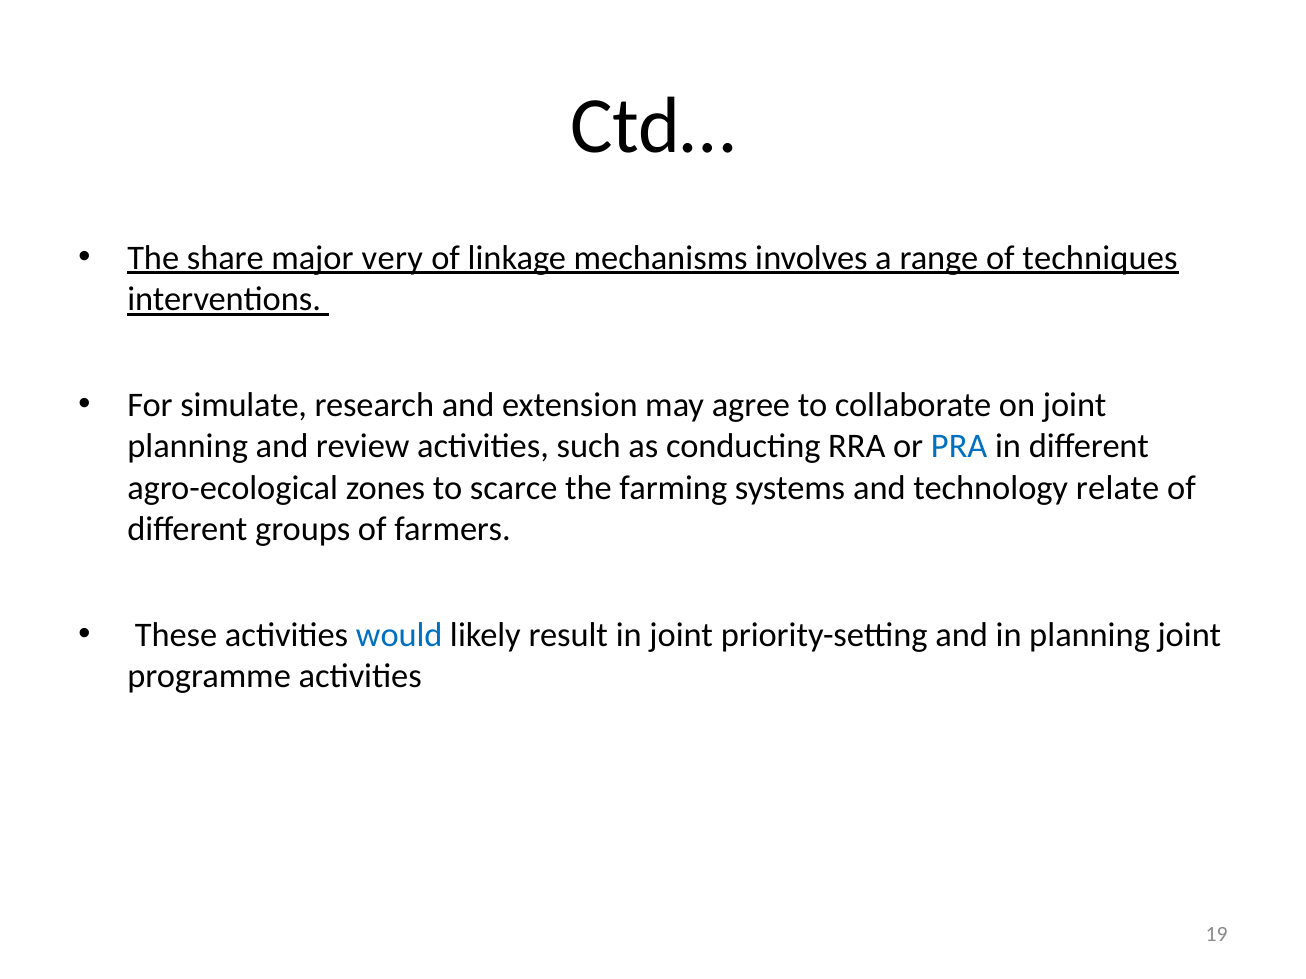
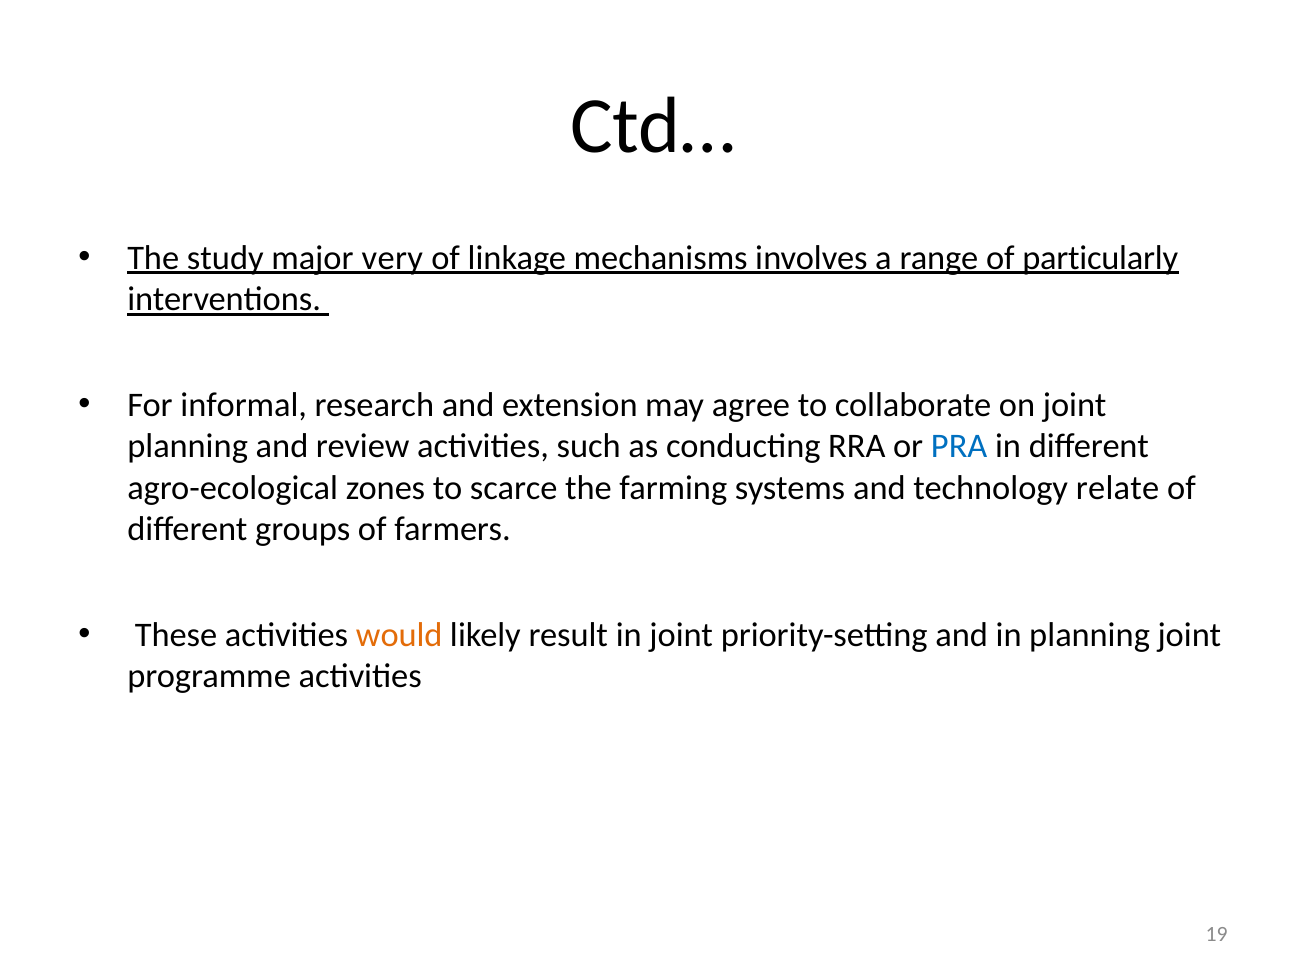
share: share -> study
techniques: techniques -> particularly
simulate: simulate -> informal
would colour: blue -> orange
